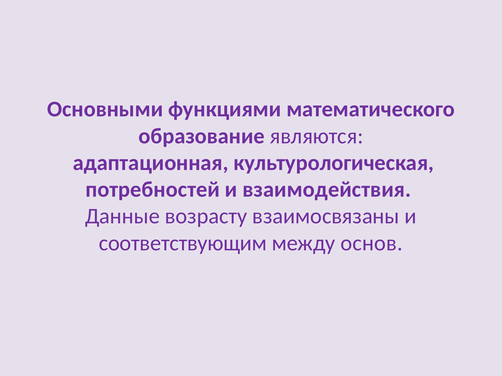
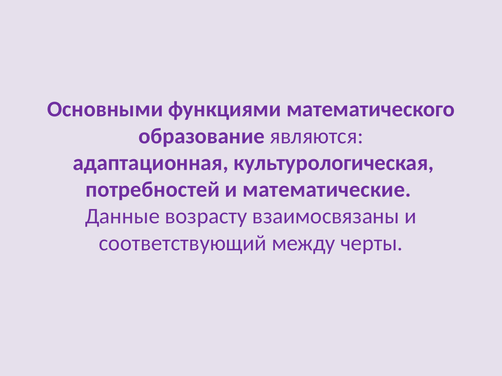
взаимодействия: взаимодействия -> математические
соответствующим: соответствующим -> соответствующий
основ: основ -> черты
